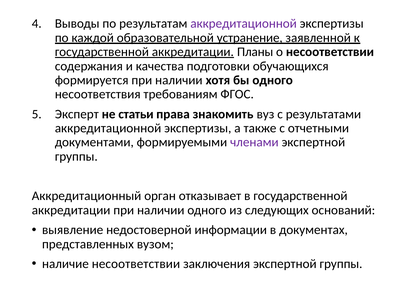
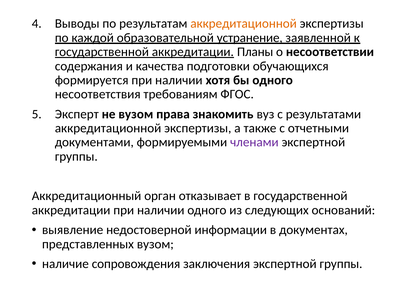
аккредитационной at (244, 24) colour: purple -> orange
не статьи: статьи -> вузом
наличие несоответствии: несоответствии -> сопровождения
